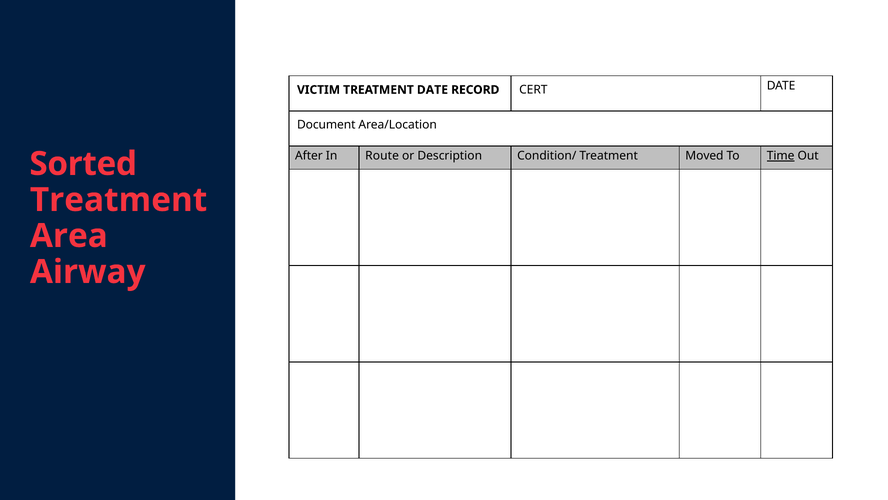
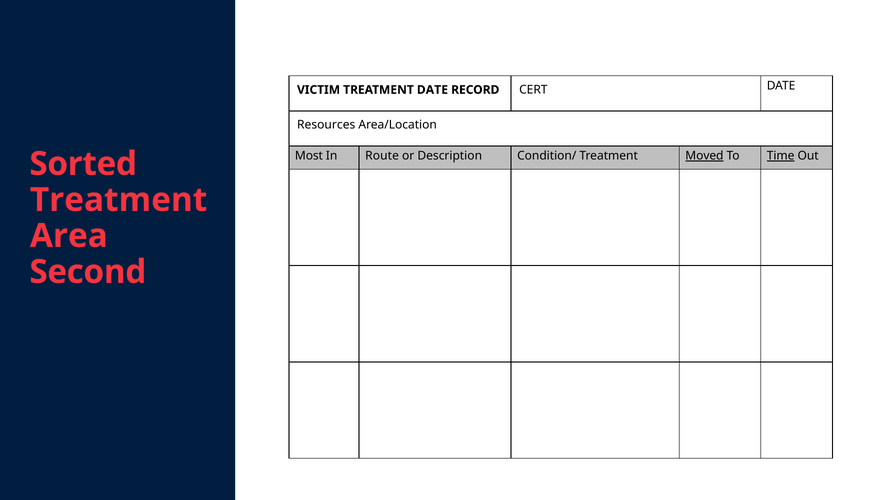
Document: Document -> Resources
After: After -> Most
Moved underline: none -> present
Airway: Airway -> Second
